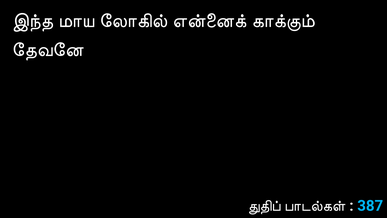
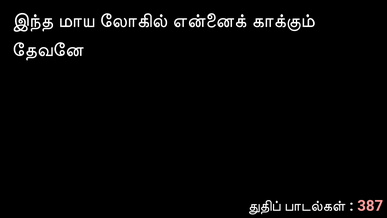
387 colour: light blue -> pink
